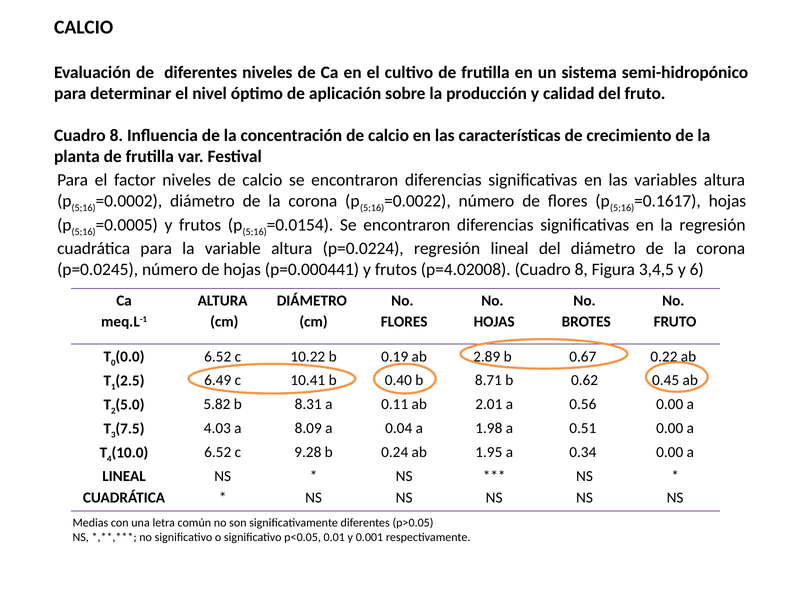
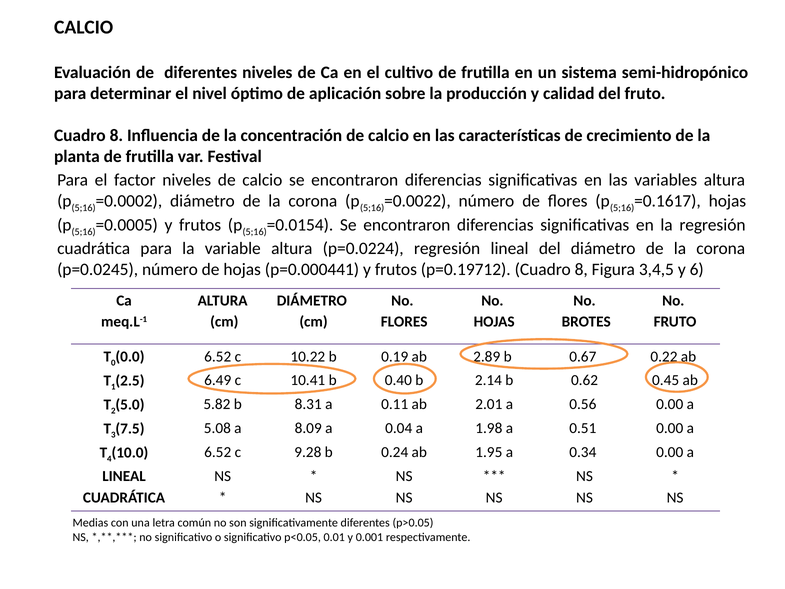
p=4.02008: p=4.02008 -> p=0.19712
8.71: 8.71 -> 2.14
4.03: 4.03 -> 5.08
